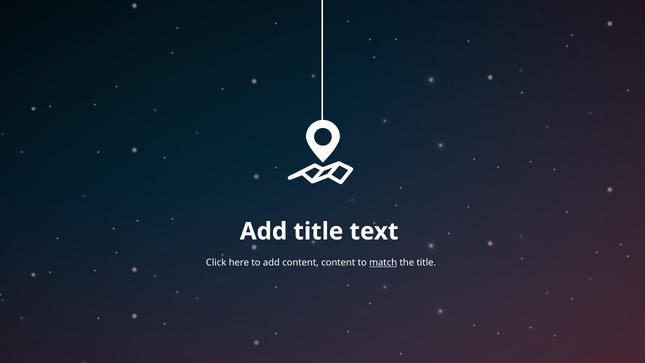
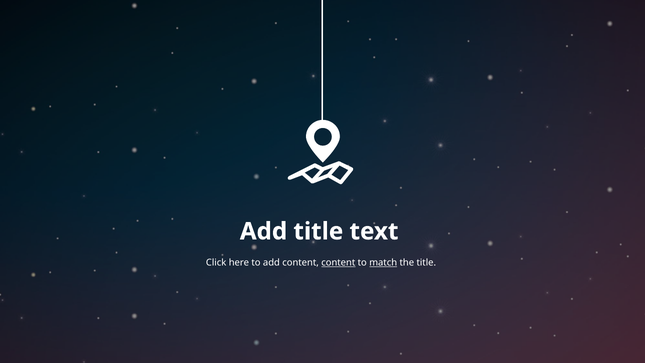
content at (338, 262) underline: none -> present
